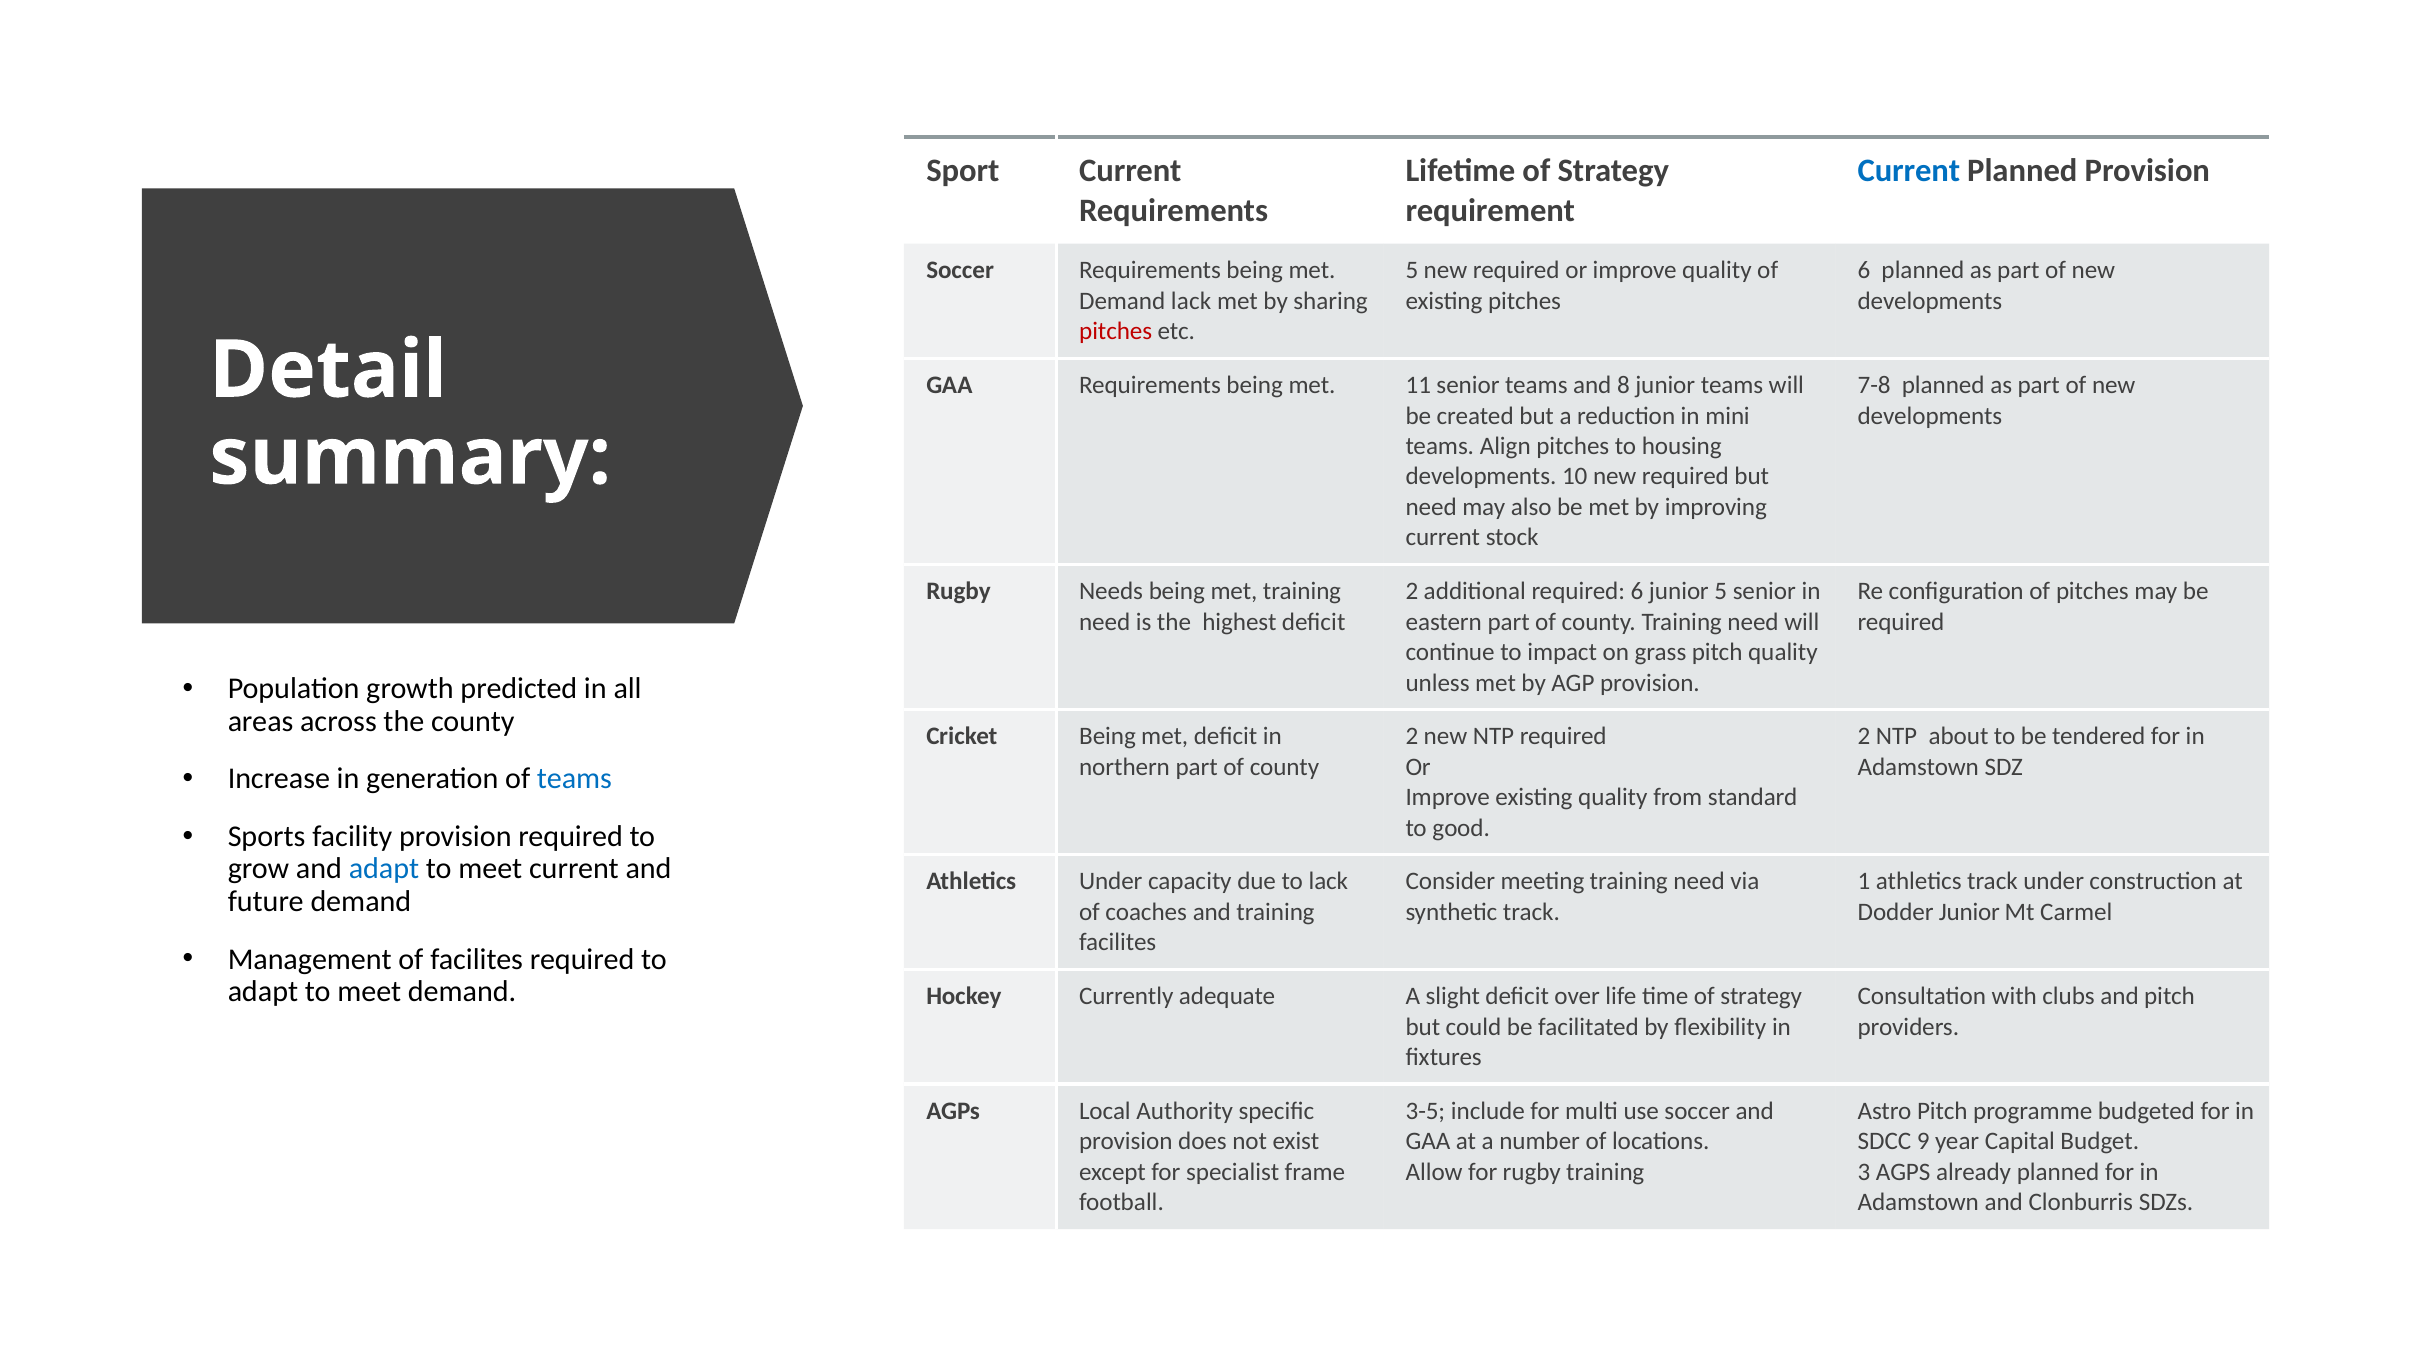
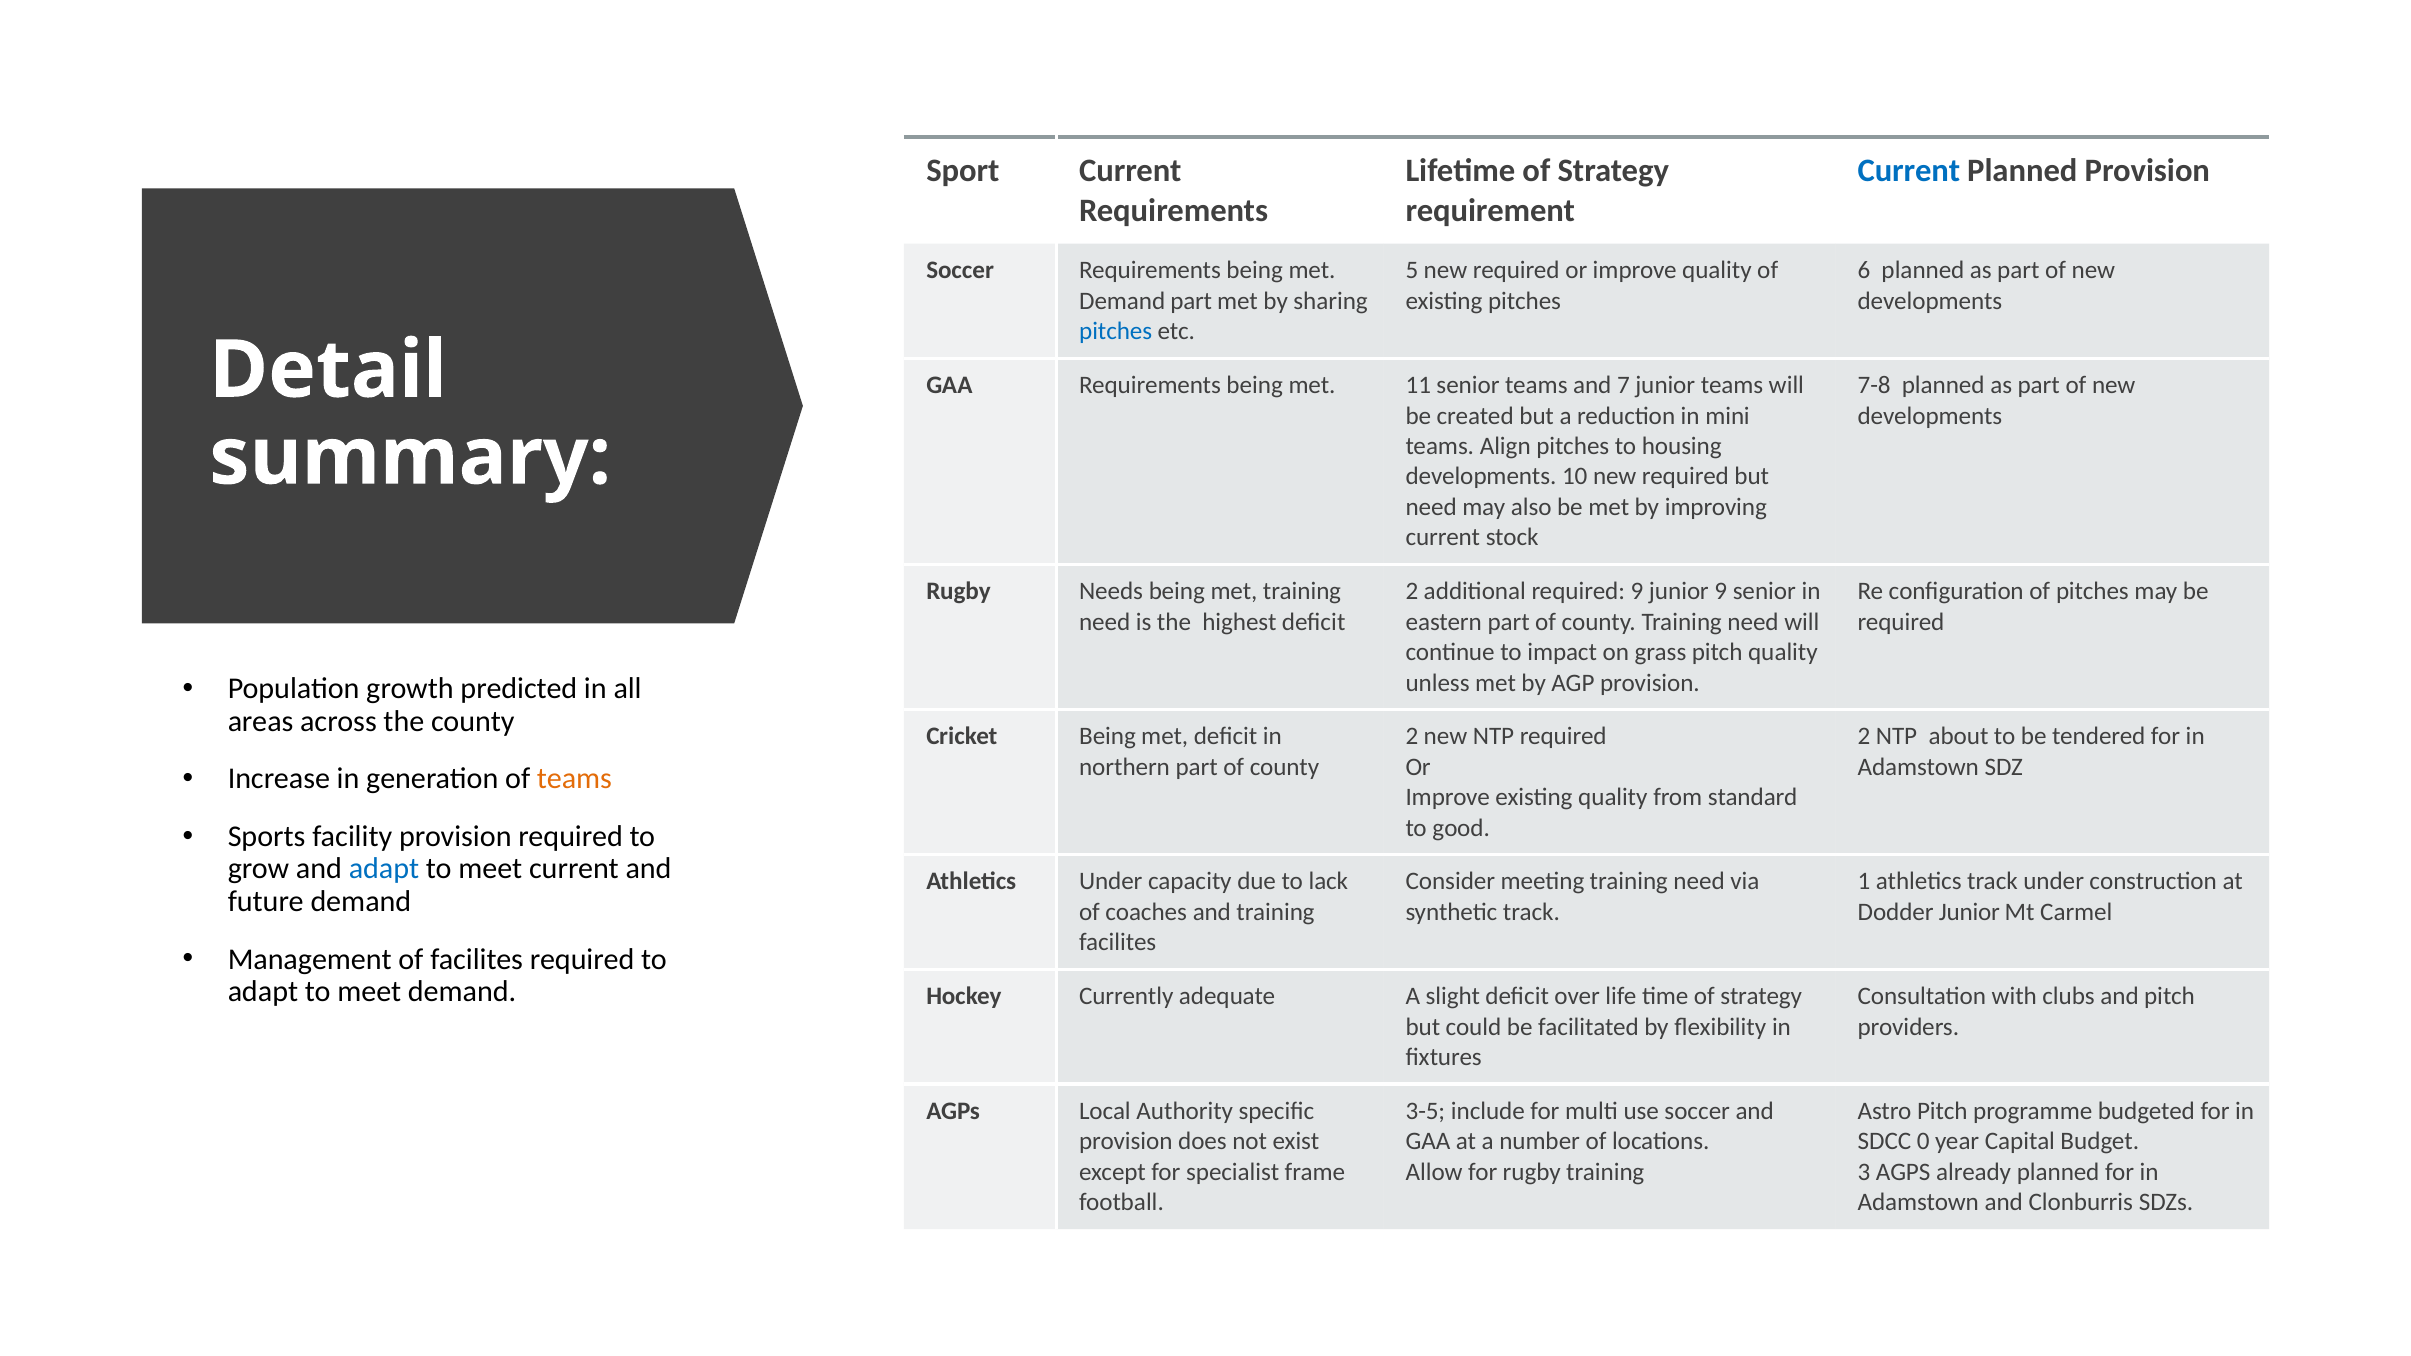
Demand lack: lack -> part
pitches at (1116, 332) colour: red -> blue
8: 8 -> 7
required 6: 6 -> 9
junior 5: 5 -> 9
teams at (574, 779) colour: blue -> orange
9: 9 -> 0
